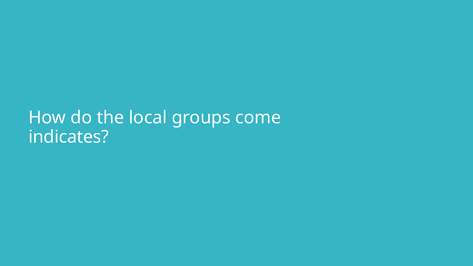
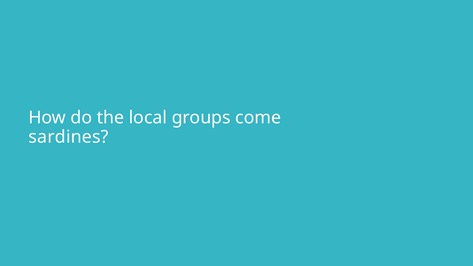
indicates: indicates -> sardines
